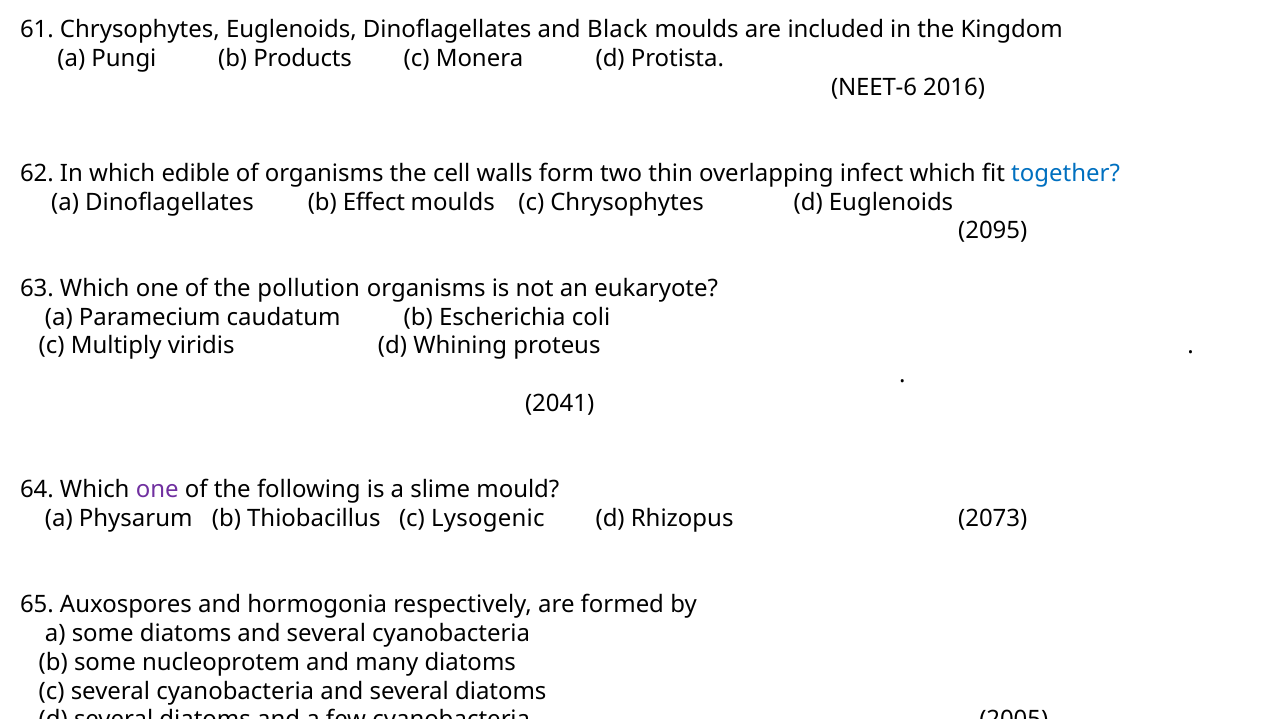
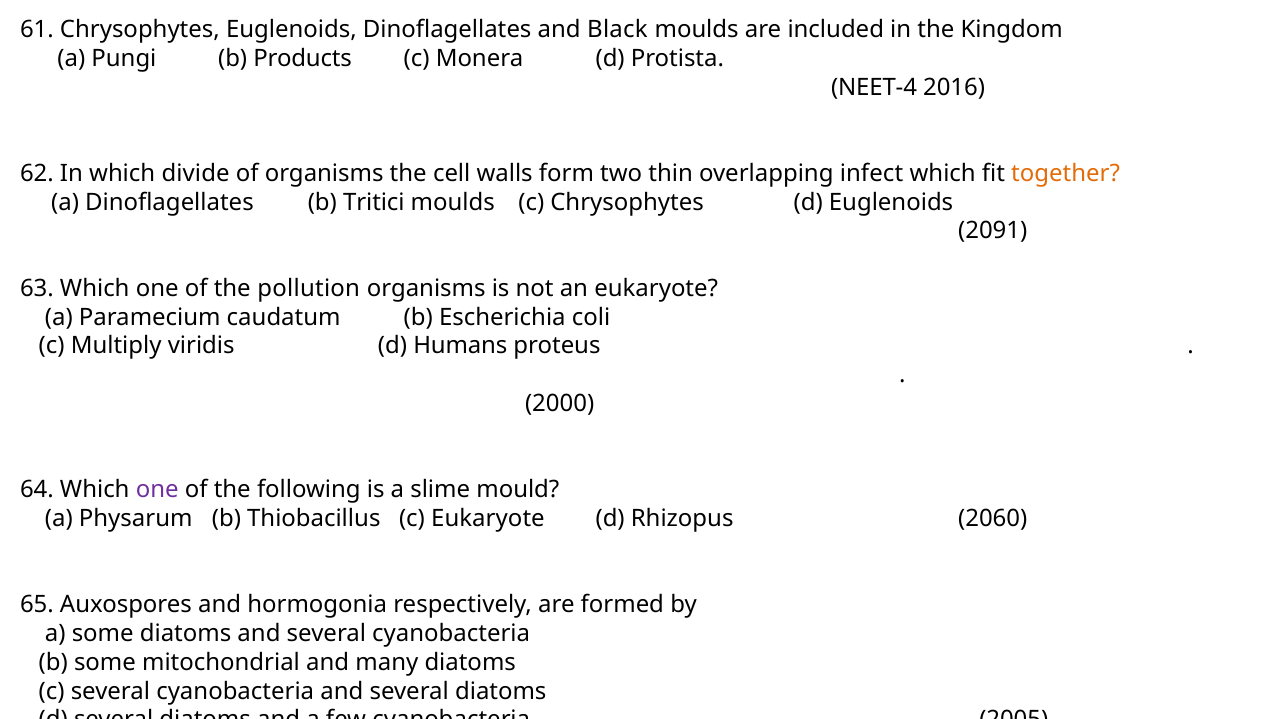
NEET-6: NEET-6 -> NEET-4
edible: edible -> divide
together colour: blue -> orange
Effect: Effect -> Tritici
2095: 2095 -> 2091
Whining: Whining -> Humans
2041: 2041 -> 2000
c Lysogenic: Lysogenic -> Eukaryote
2073: 2073 -> 2060
nucleoprotem: nucleoprotem -> mitochondrial
